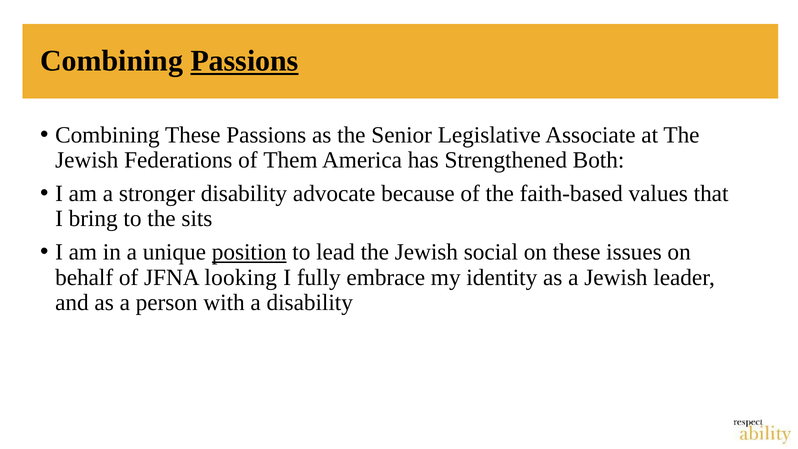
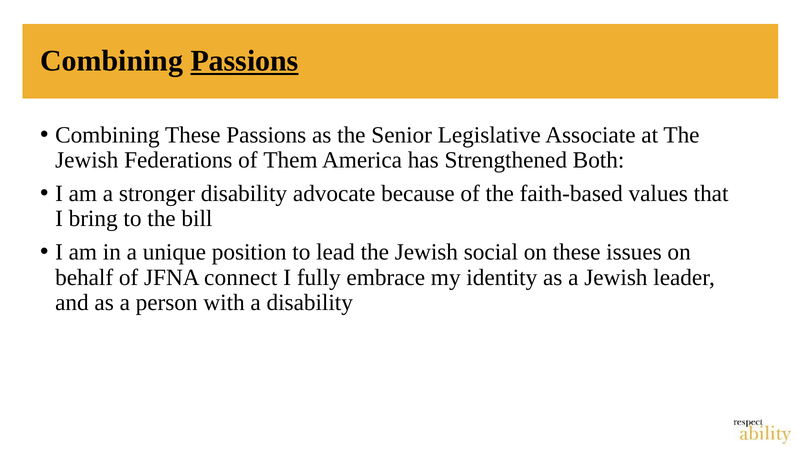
sits: sits -> bill
position underline: present -> none
looking: looking -> connect
